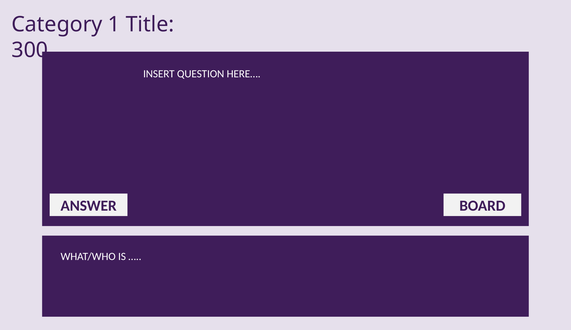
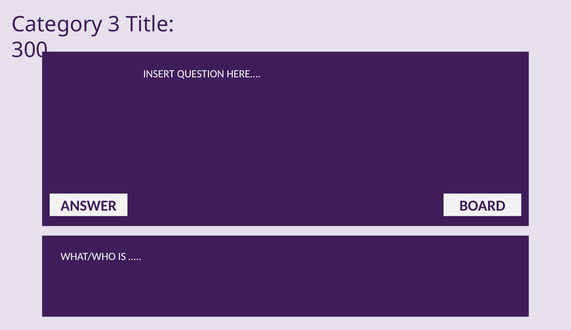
1: 1 -> 3
